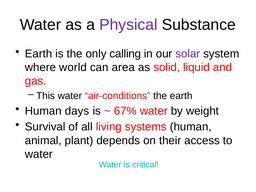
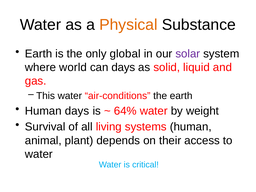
Physical colour: purple -> orange
calling: calling -> global
can area: area -> days
67%: 67% -> 64%
